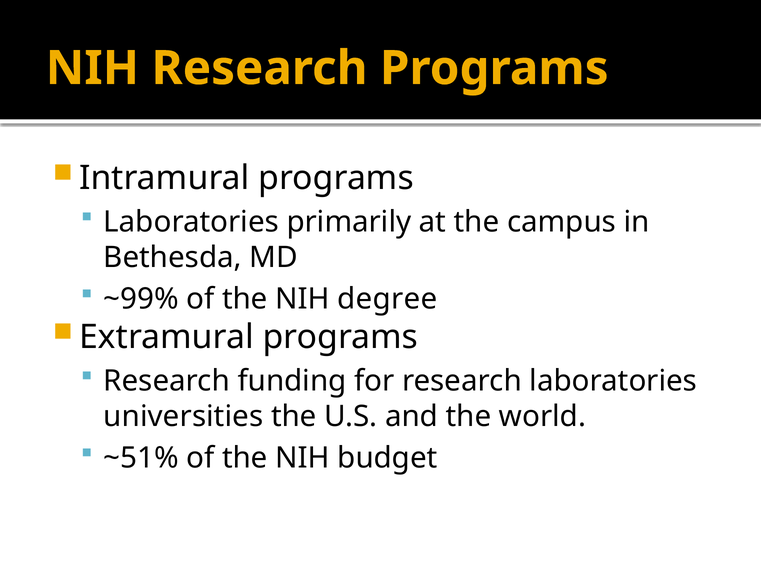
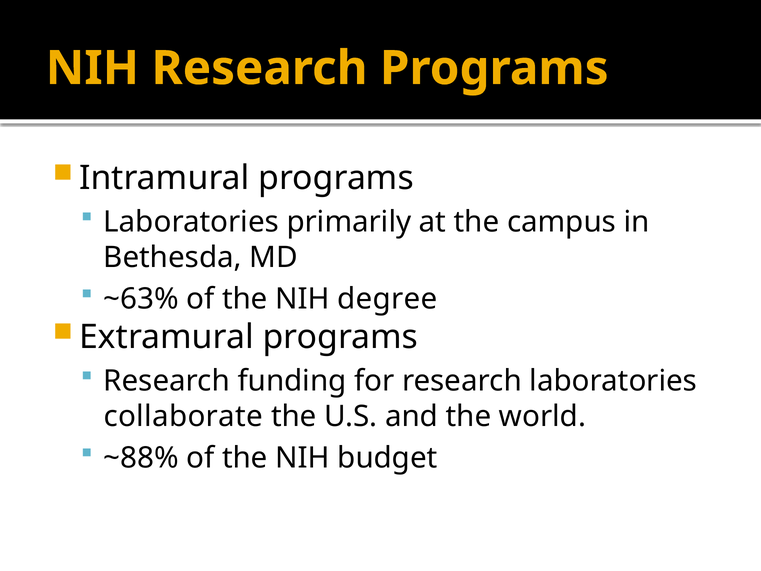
~99%: ~99% -> ~63%
universities: universities -> collaborate
~51%: ~51% -> ~88%
